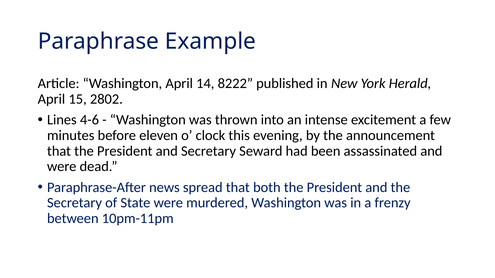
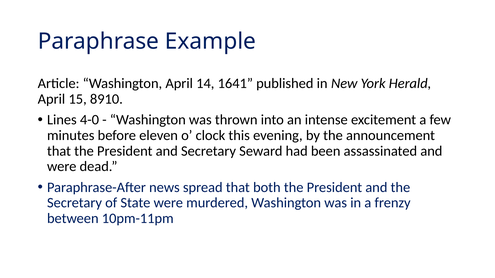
8222: 8222 -> 1641
2802: 2802 -> 8910
4-6: 4-6 -> 4-0
